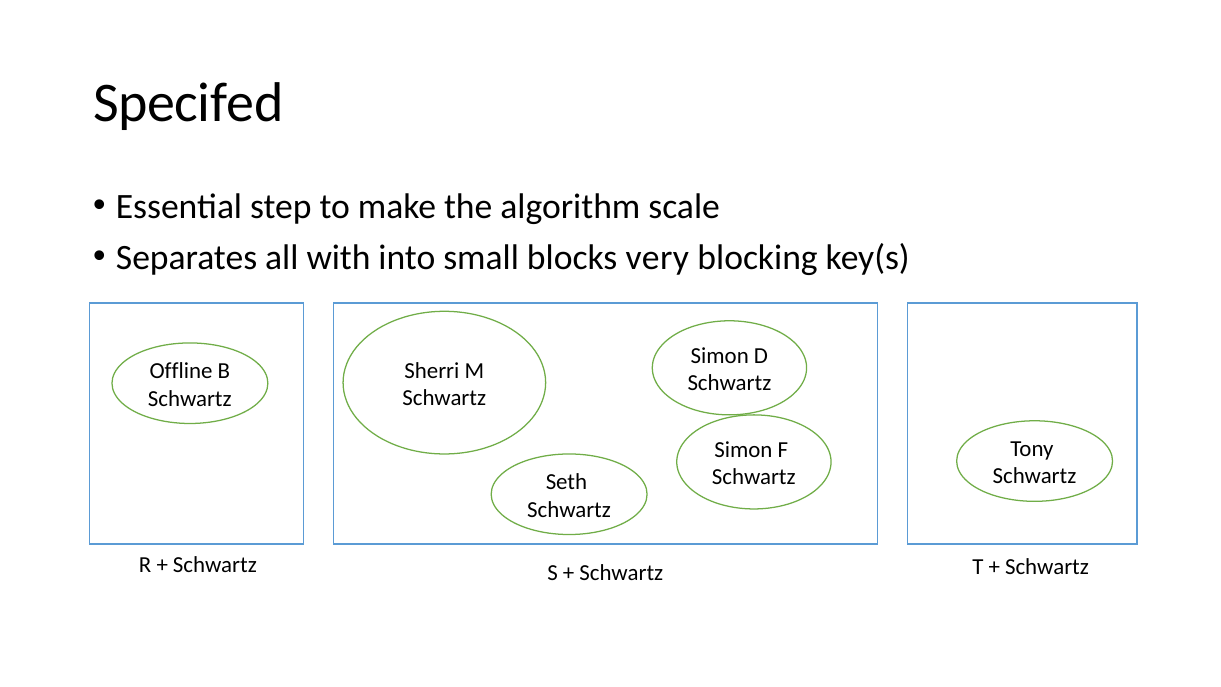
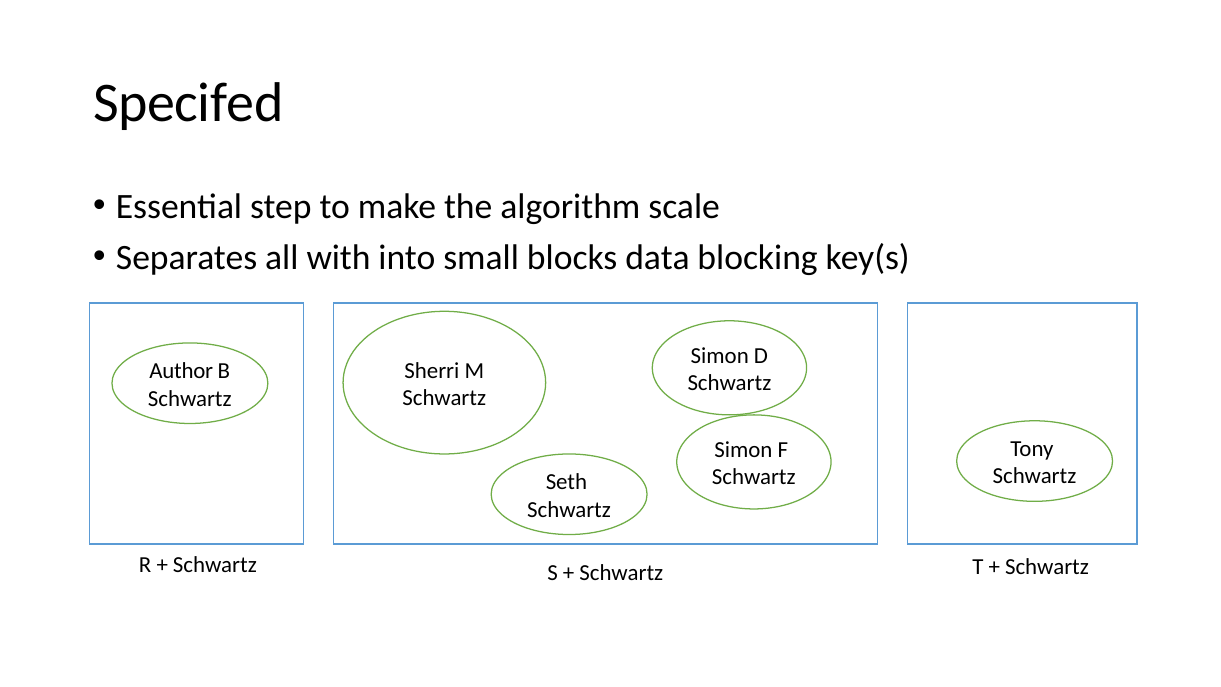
very: very -> data
Offline: Offline -> Author
